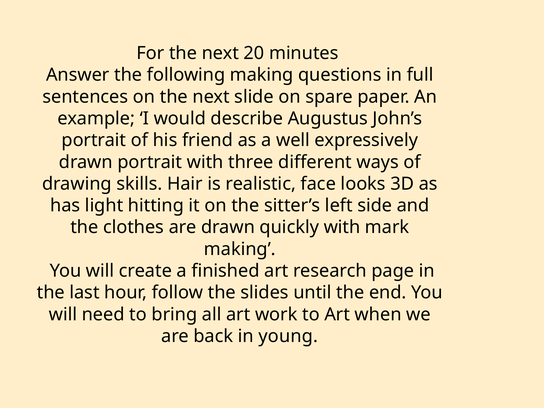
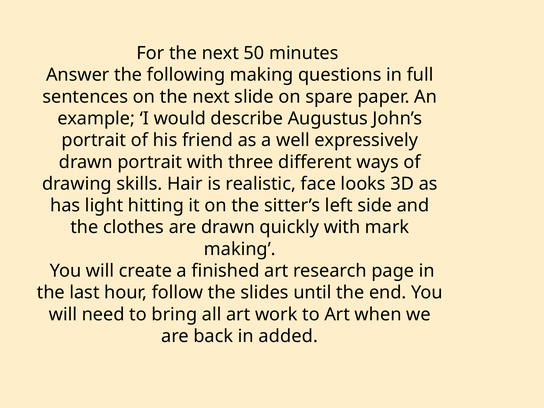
20: 20 -> 50
young: young -> added
